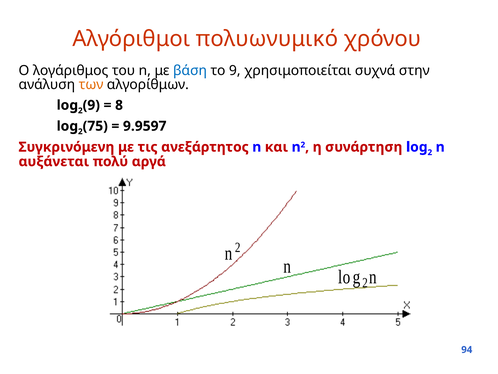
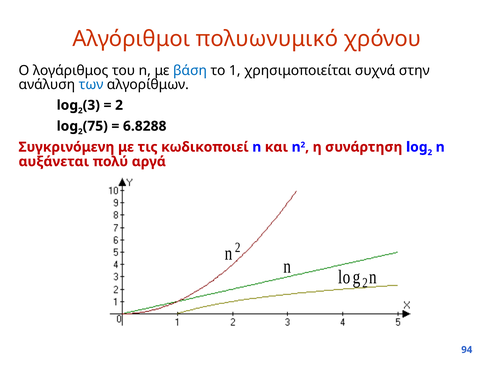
το 9: 9 -> 1
των colour: orange -> blue
2 9: 9 -> 3
8 at (119, 105): 8 -> 2
9.9597: 9.9597 -> 6.8288
ανεξάρτητος: ανεξάρτητος -> κωδικοποιεί
